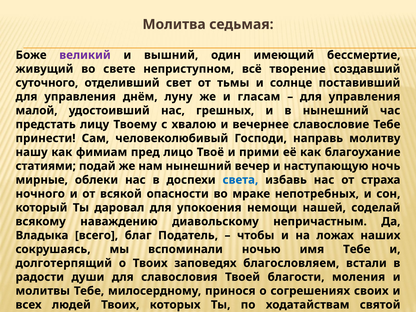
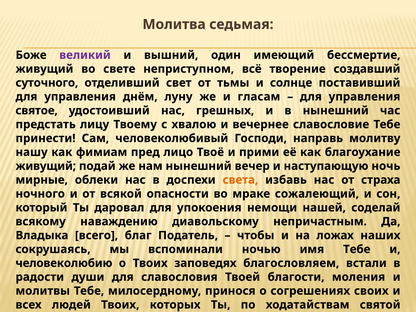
малой: малой -> святое
статиями at (46, 166): статиями -> живущий
света colour: blue -> orange
непотребных: непотребных -> сожалеющий
долготерпящий: долготерпящий -> человеколюбию
